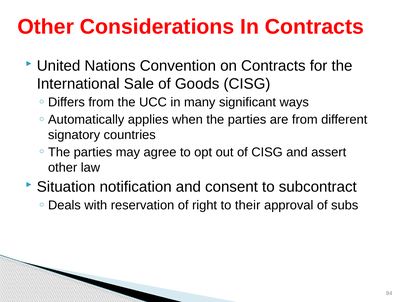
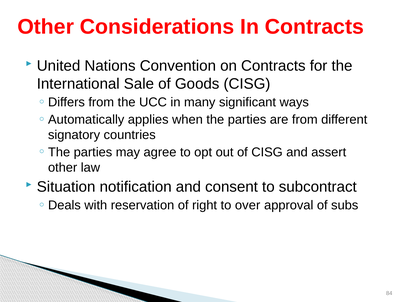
their: their -> over
